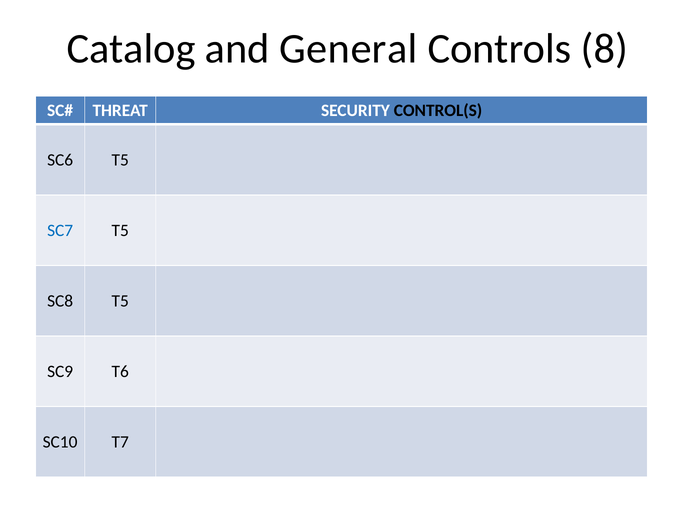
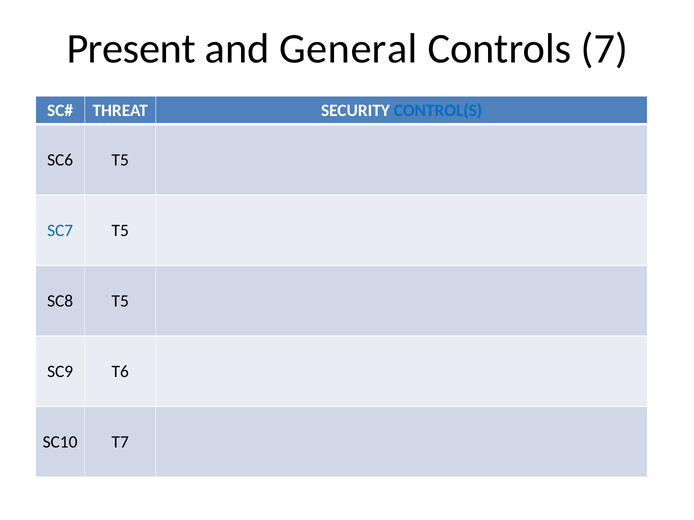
Catalog: Catalog -> Present
8: 8 -> 7
CONTROL(S colour: black -> blue
